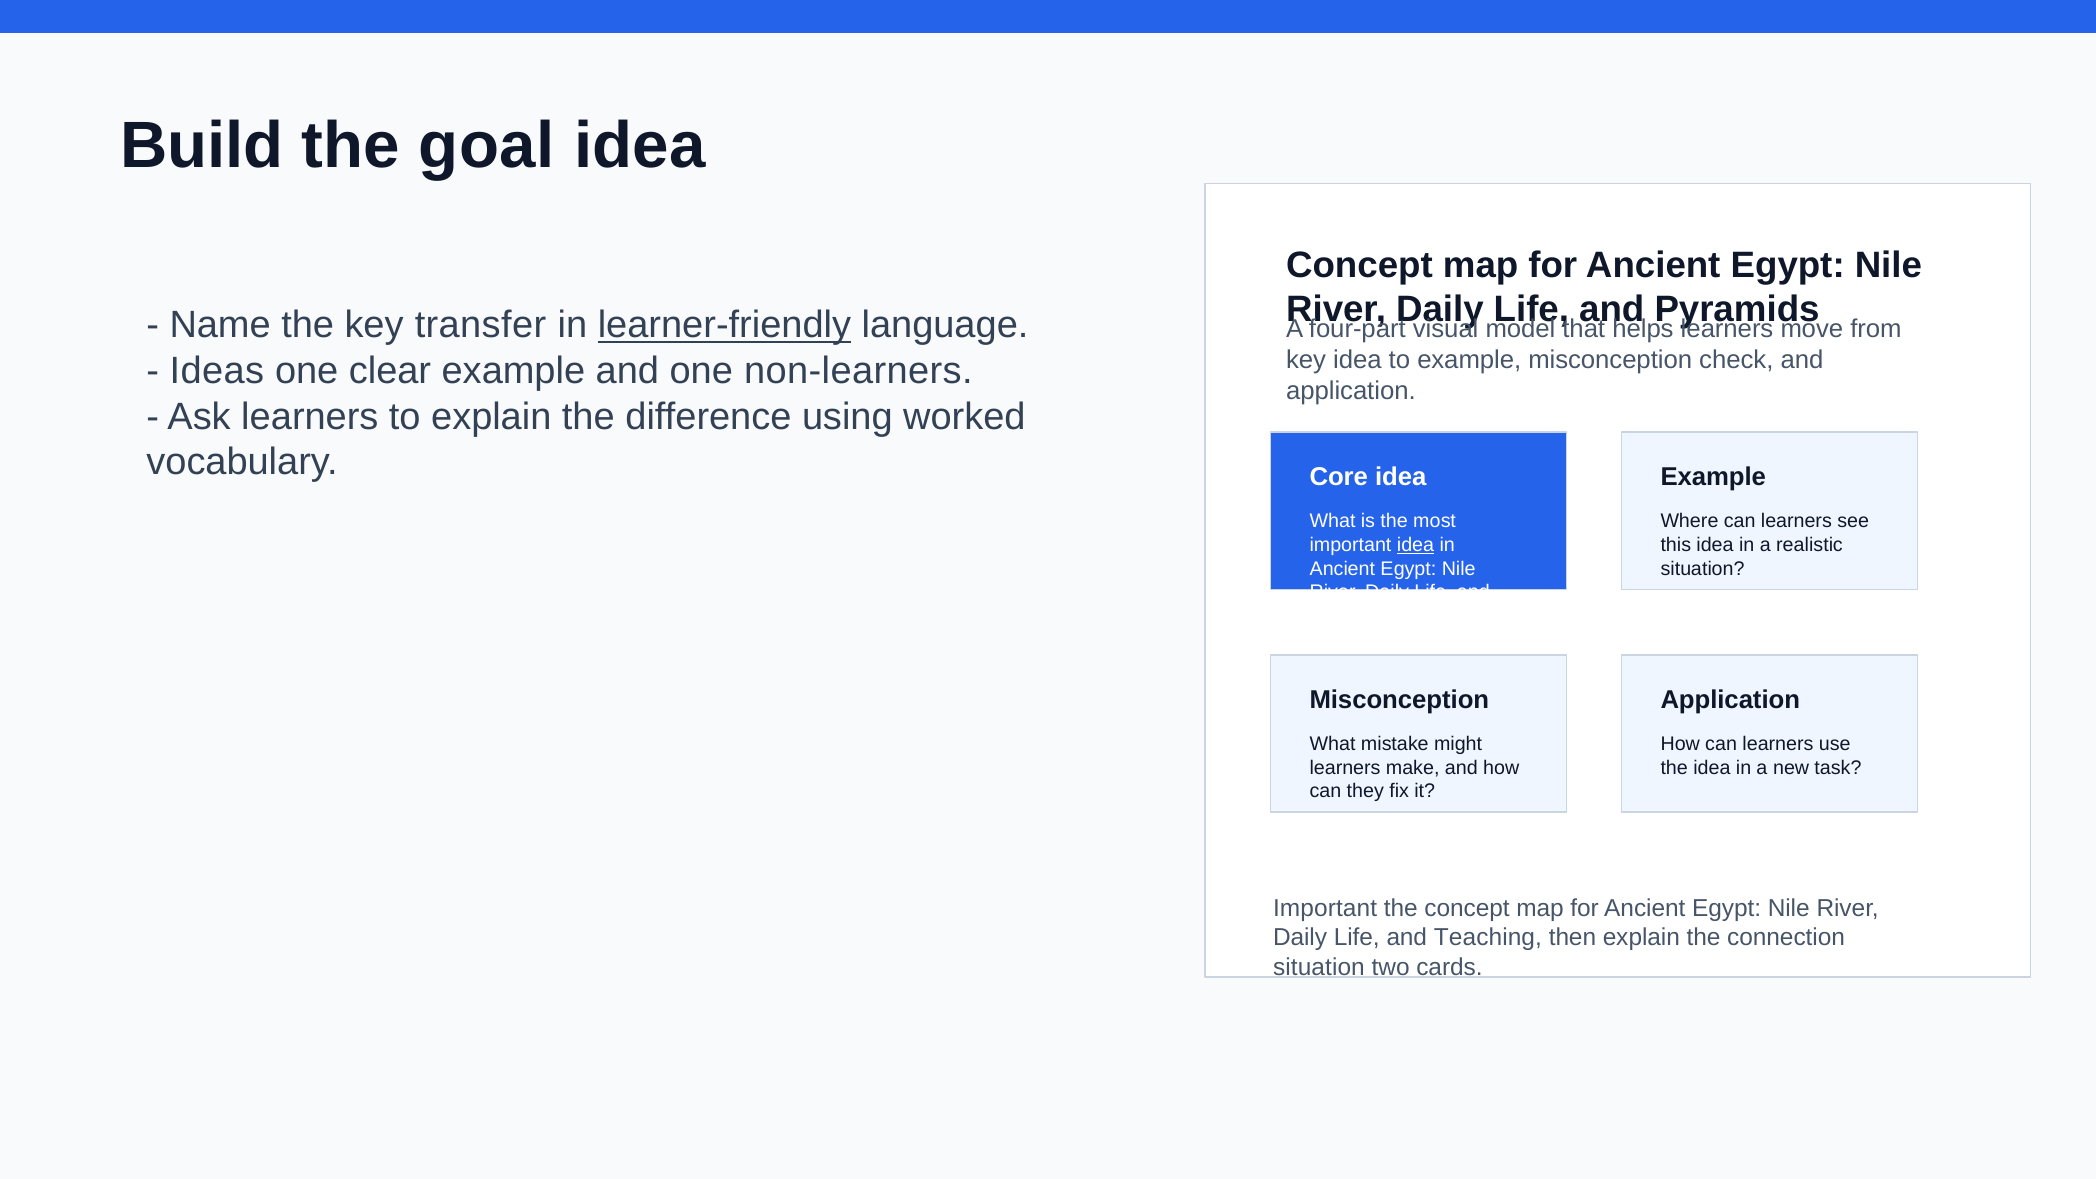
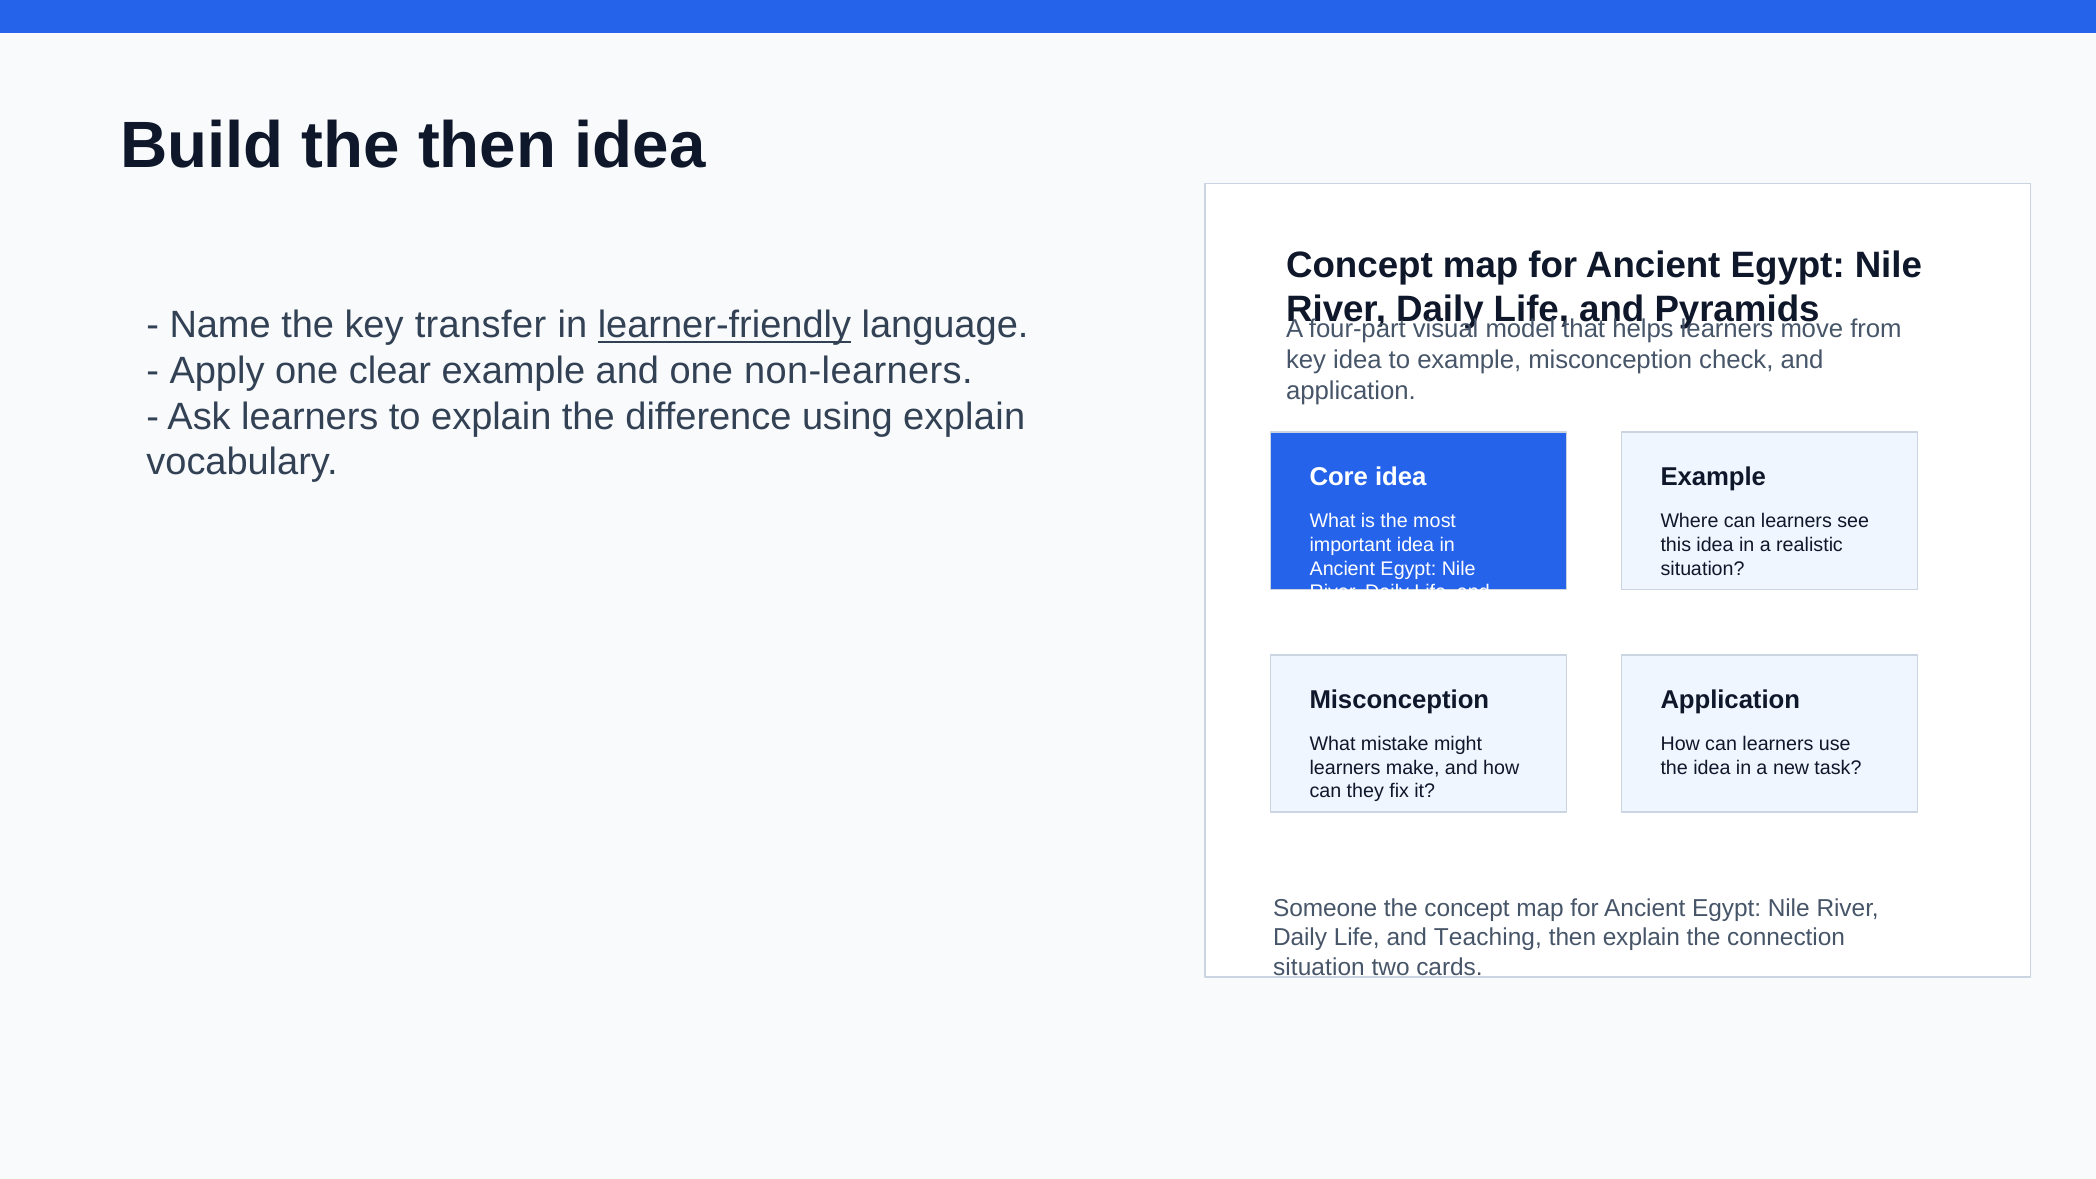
the goal: goal -> then
Ideas: Ideas -> Apply
using worked: worked -> explain
idea at (1416, 545) underline: present -> none
Important at (1325, 908): Important -> Someone
